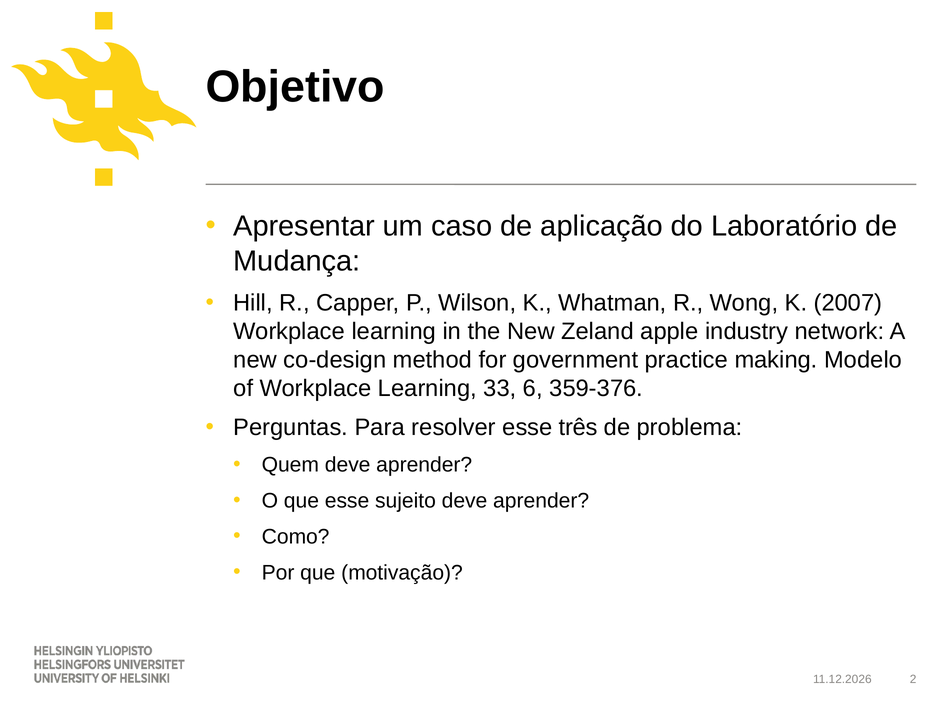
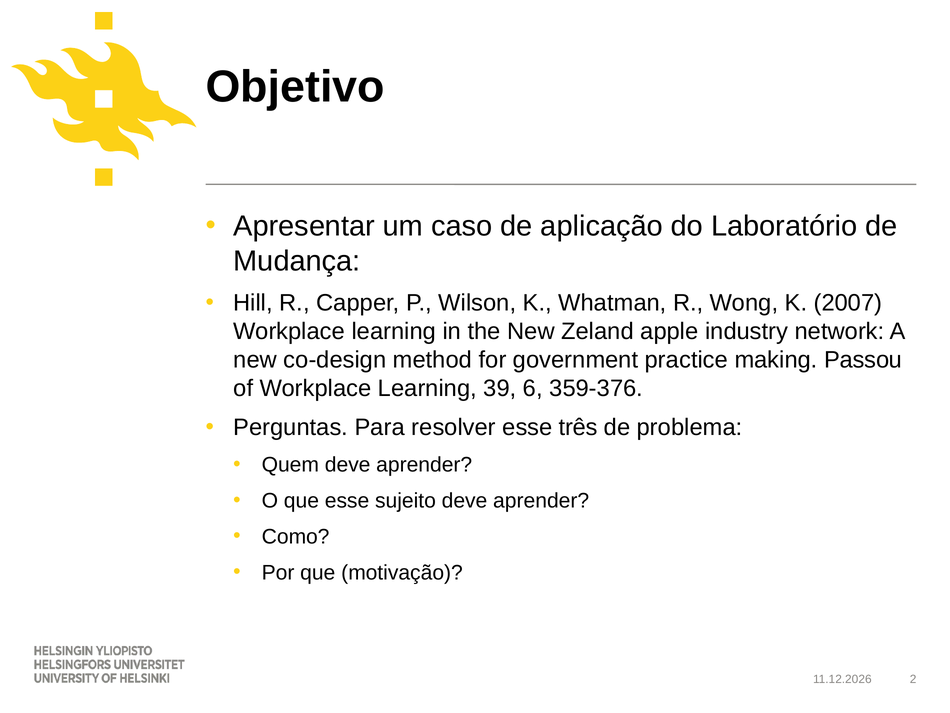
Modelo: Modelo -> Passou
33: 33 -> 39
